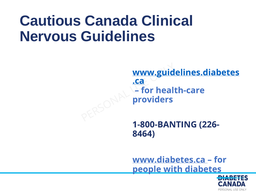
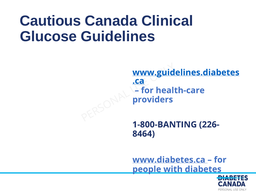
Nervous: Nervous -> Glucose
